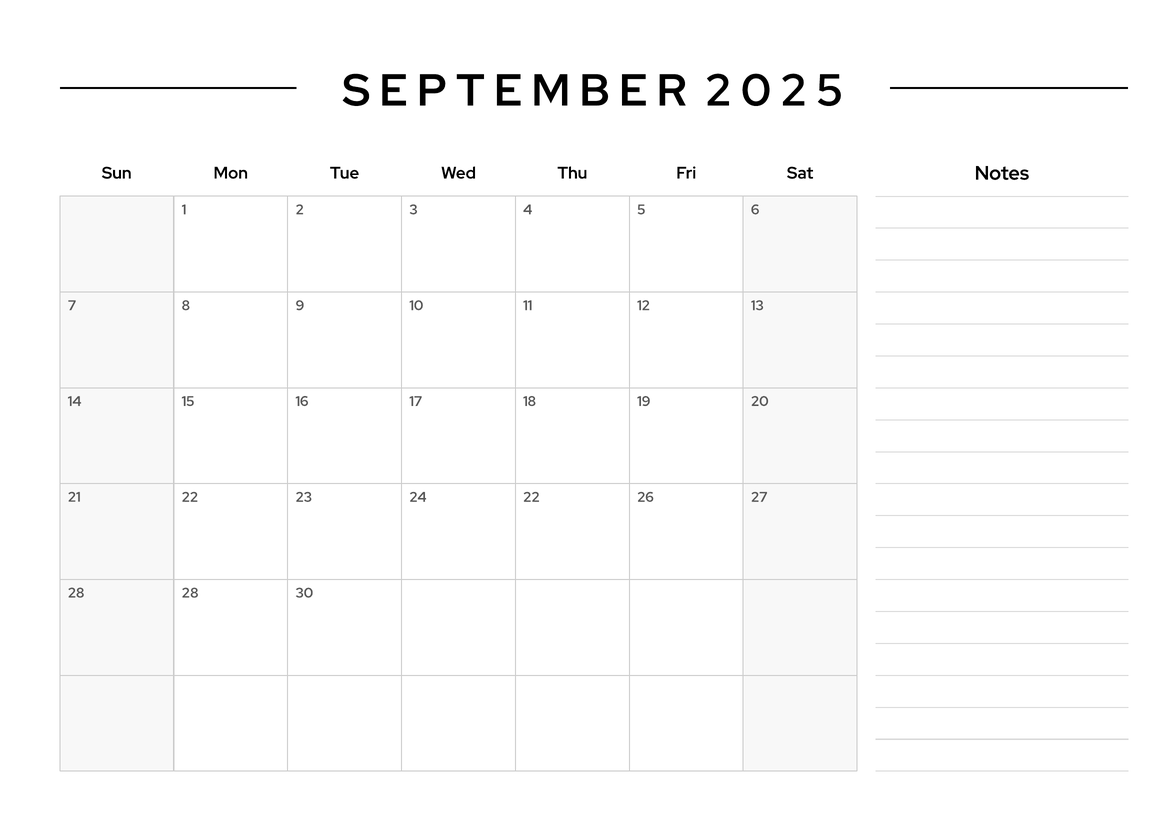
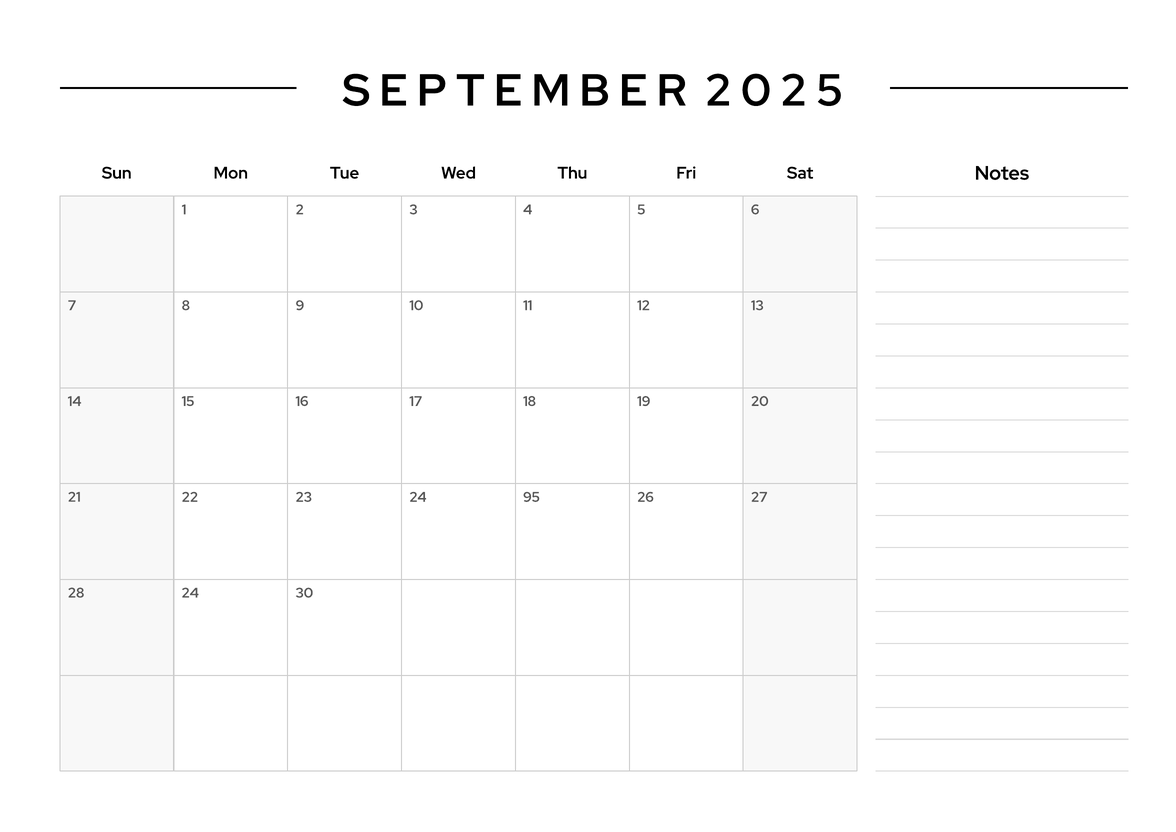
24 22: 22 -> 95
28 28: 28 -> 24
